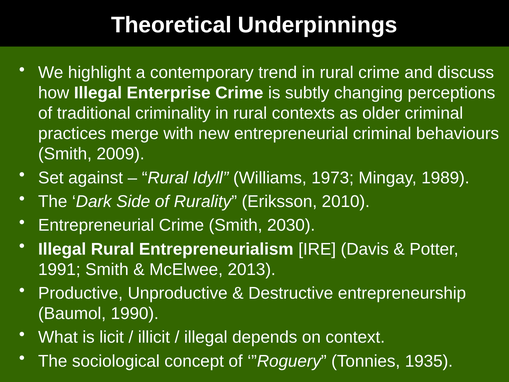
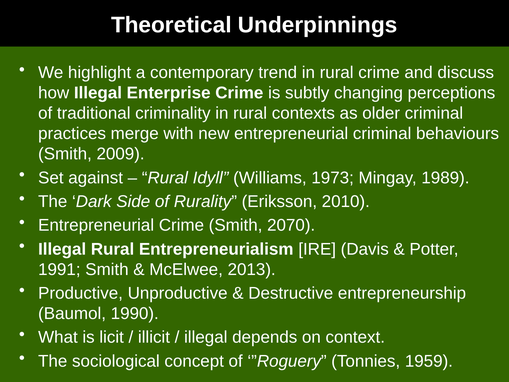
2030: 2030 -> 2070
1935: 1935 -> 1959
